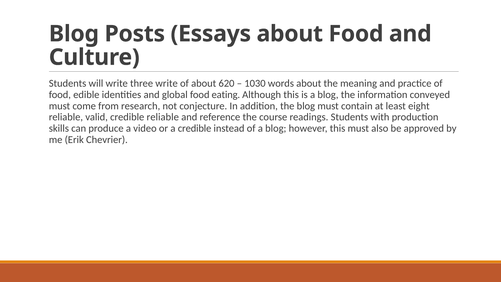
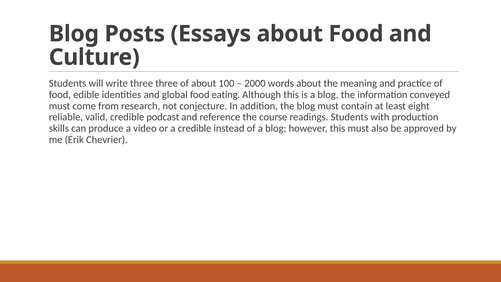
three write: write -> three
620: 620 -> 100
1030: 1030 -> 2000
credible reliable: reliable -> podcast
